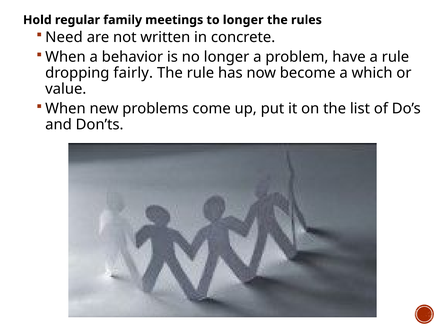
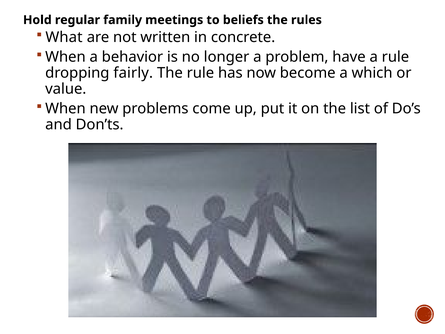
to longer: longer -> beliefs
Need: Need -> What
